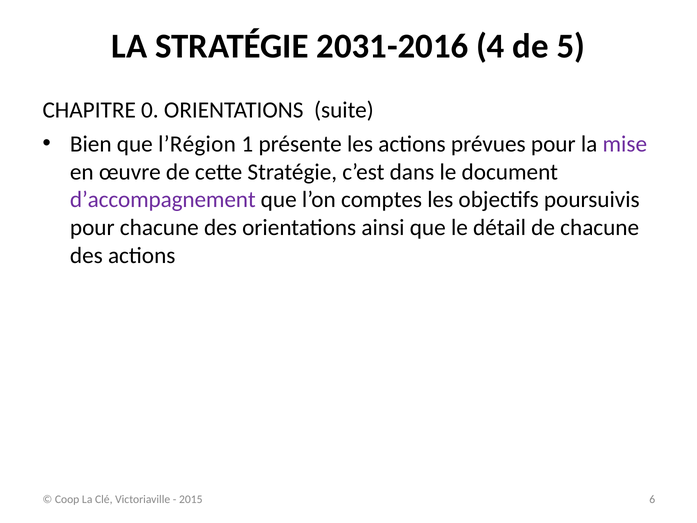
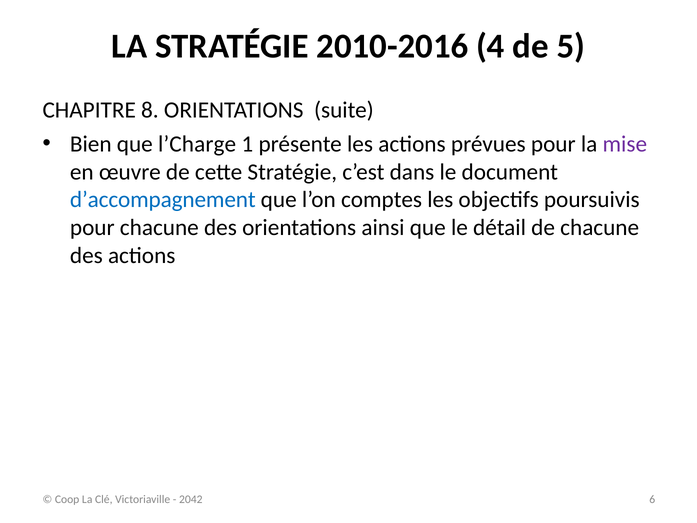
2031-2016: 2031-2016 -> 2010-2016
0: 0 -> 8
l’Région: l’Région -> l’Charge
d’accompagnement colour: purple -> blue
2015: 2015 -> 2042
